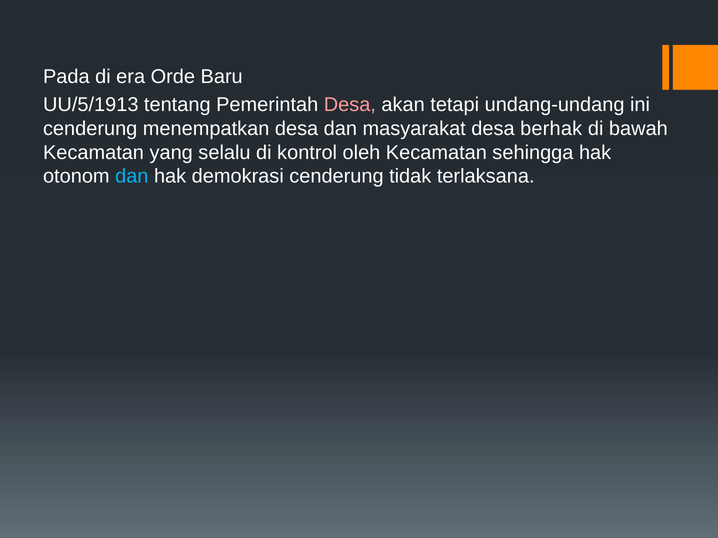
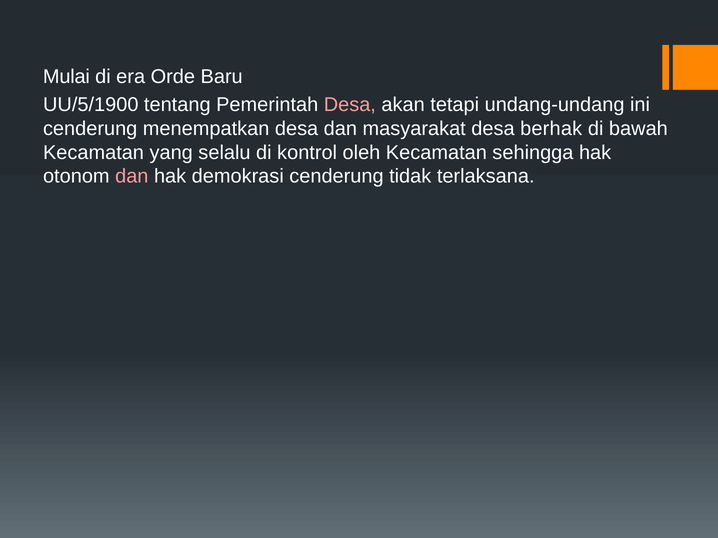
Pada: Pada -> Mulai
UU/5/1913: UU/5/1913 -> UU/5/1900
dan at (132, 177) colour: light blue -> pink
